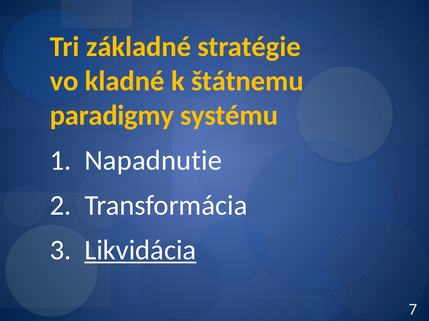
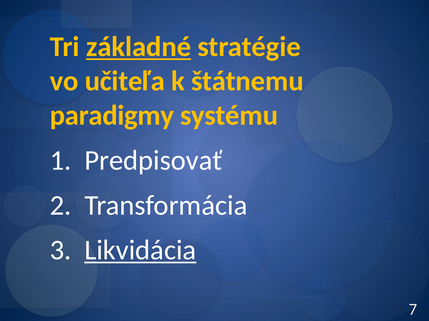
základné underline: none -> present
kladné: kladné -> učiteľa
Napadnutie: Napadnutie -> Predpisovať
